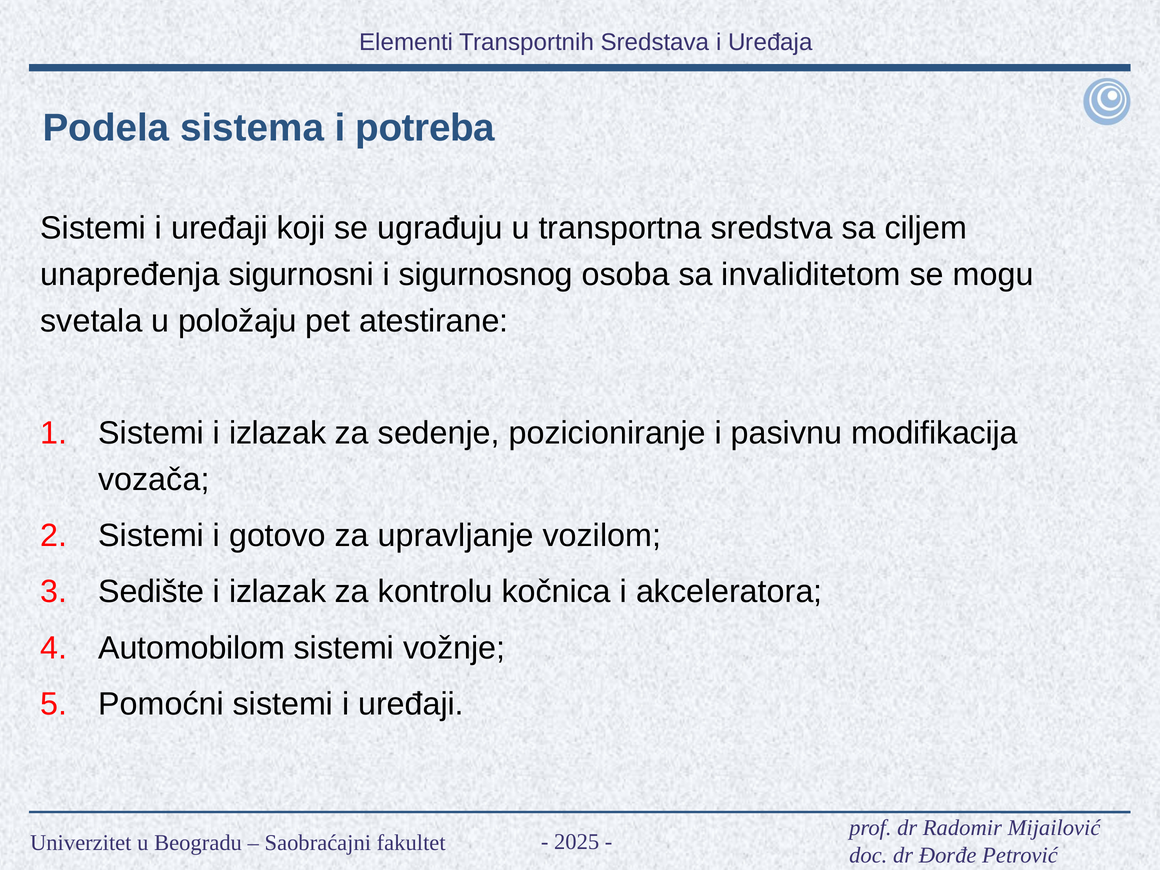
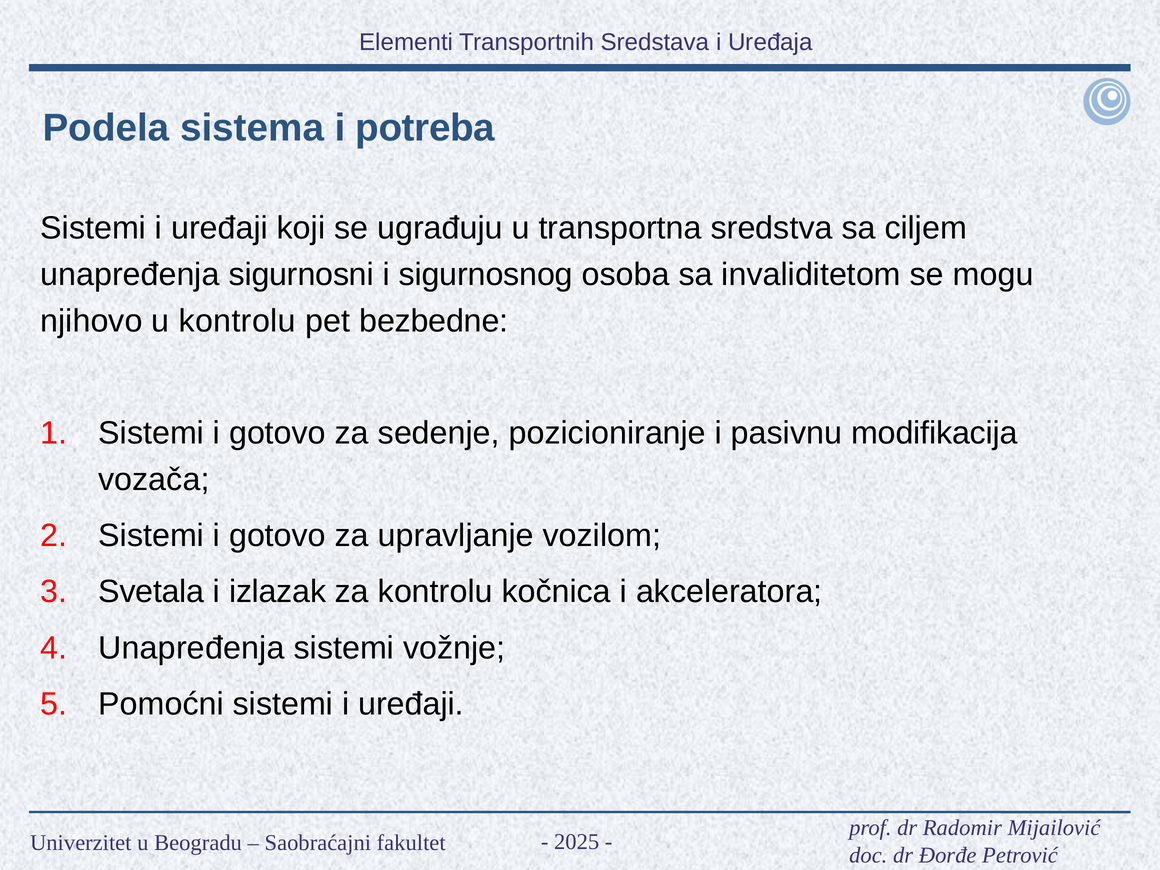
svetala: svetala -> njihovo
u položaju: položaju -> kontrolu
atestirane: atestirane -> bezbedne
izlazak at (278, 433): izlazak -> gotovo
Sedište: Sedište -> Svetala
Automobilom at (192, 648): Automobilom -> Unapređenja
